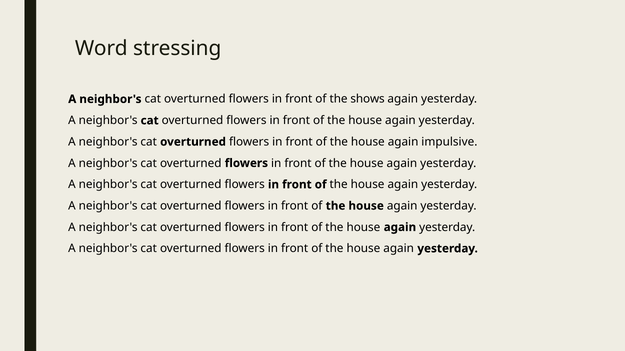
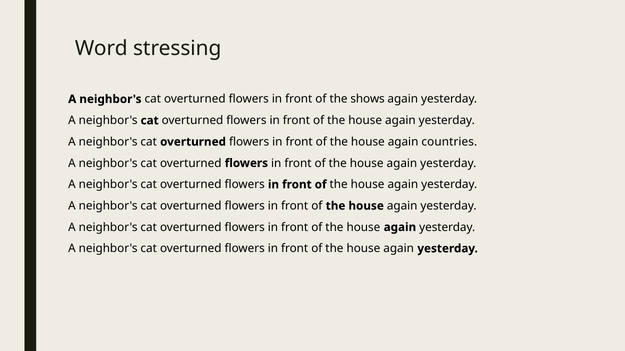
impulsive: impulsive -> countries
